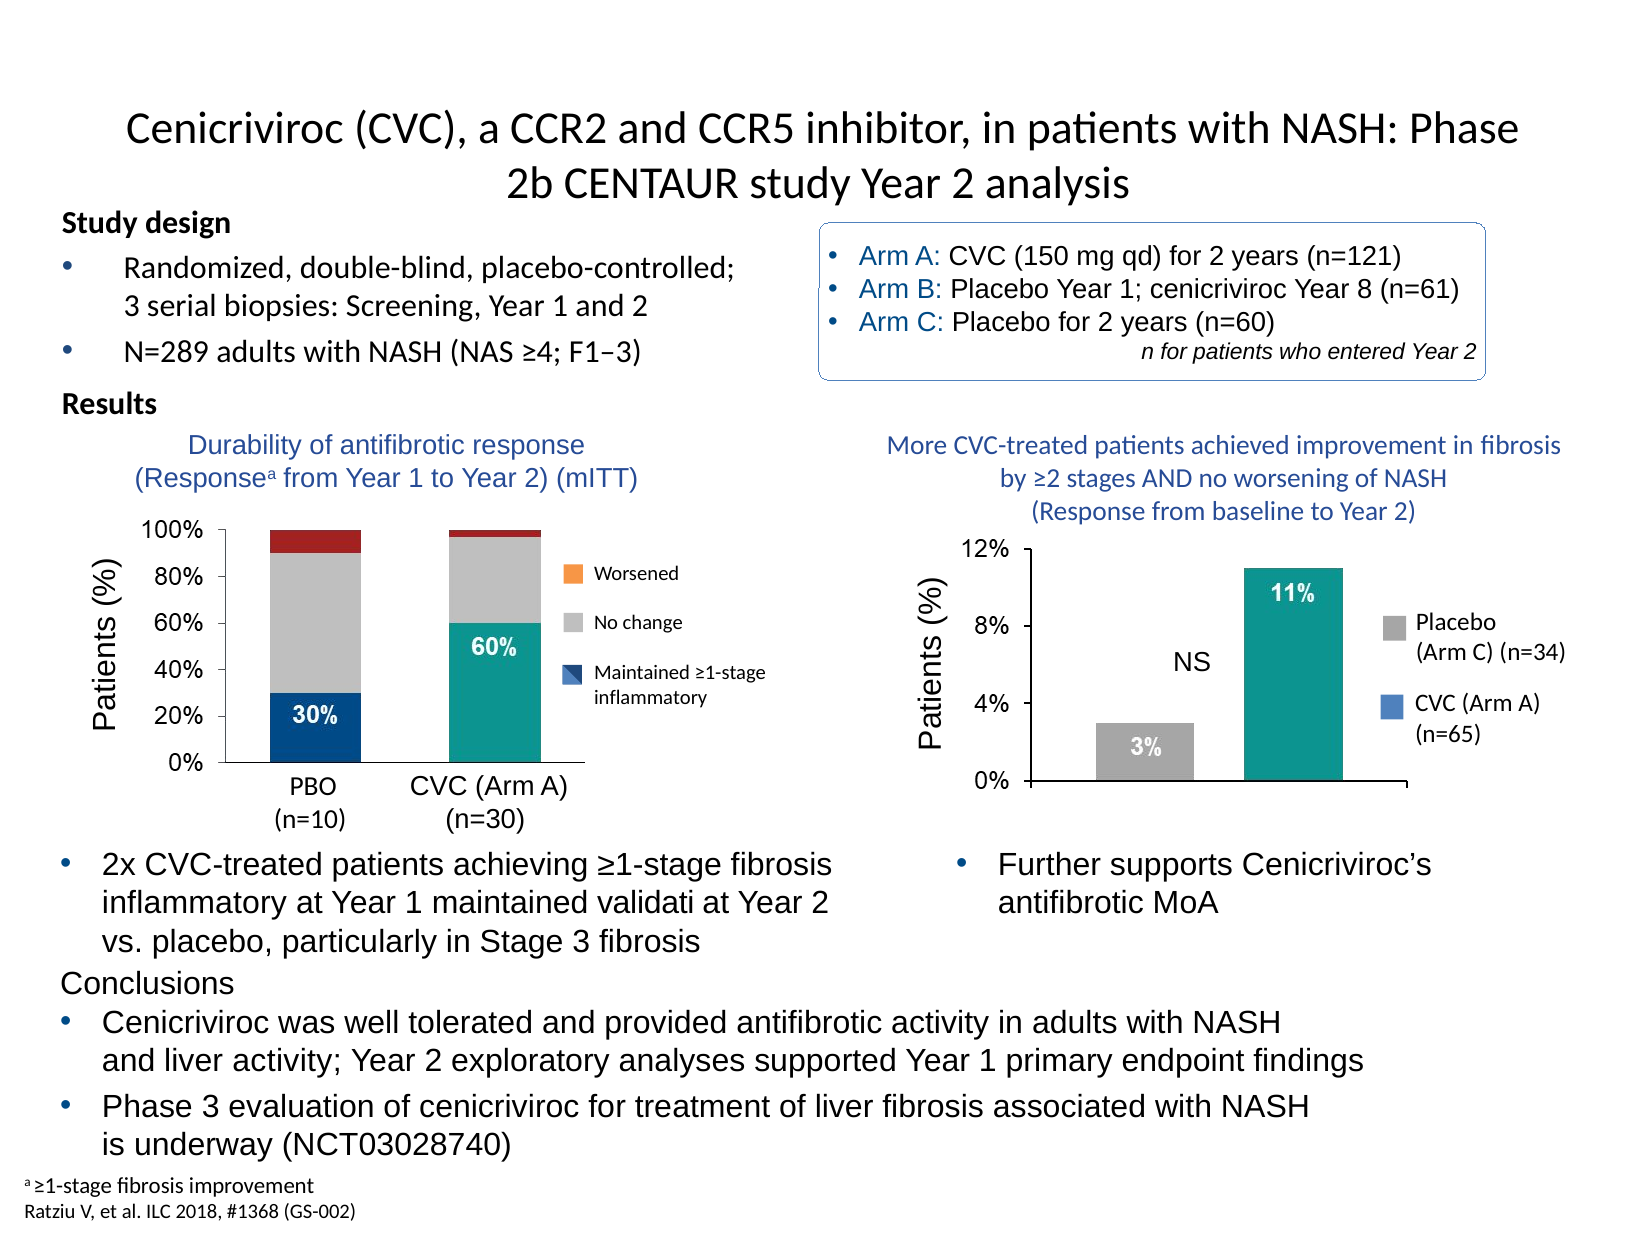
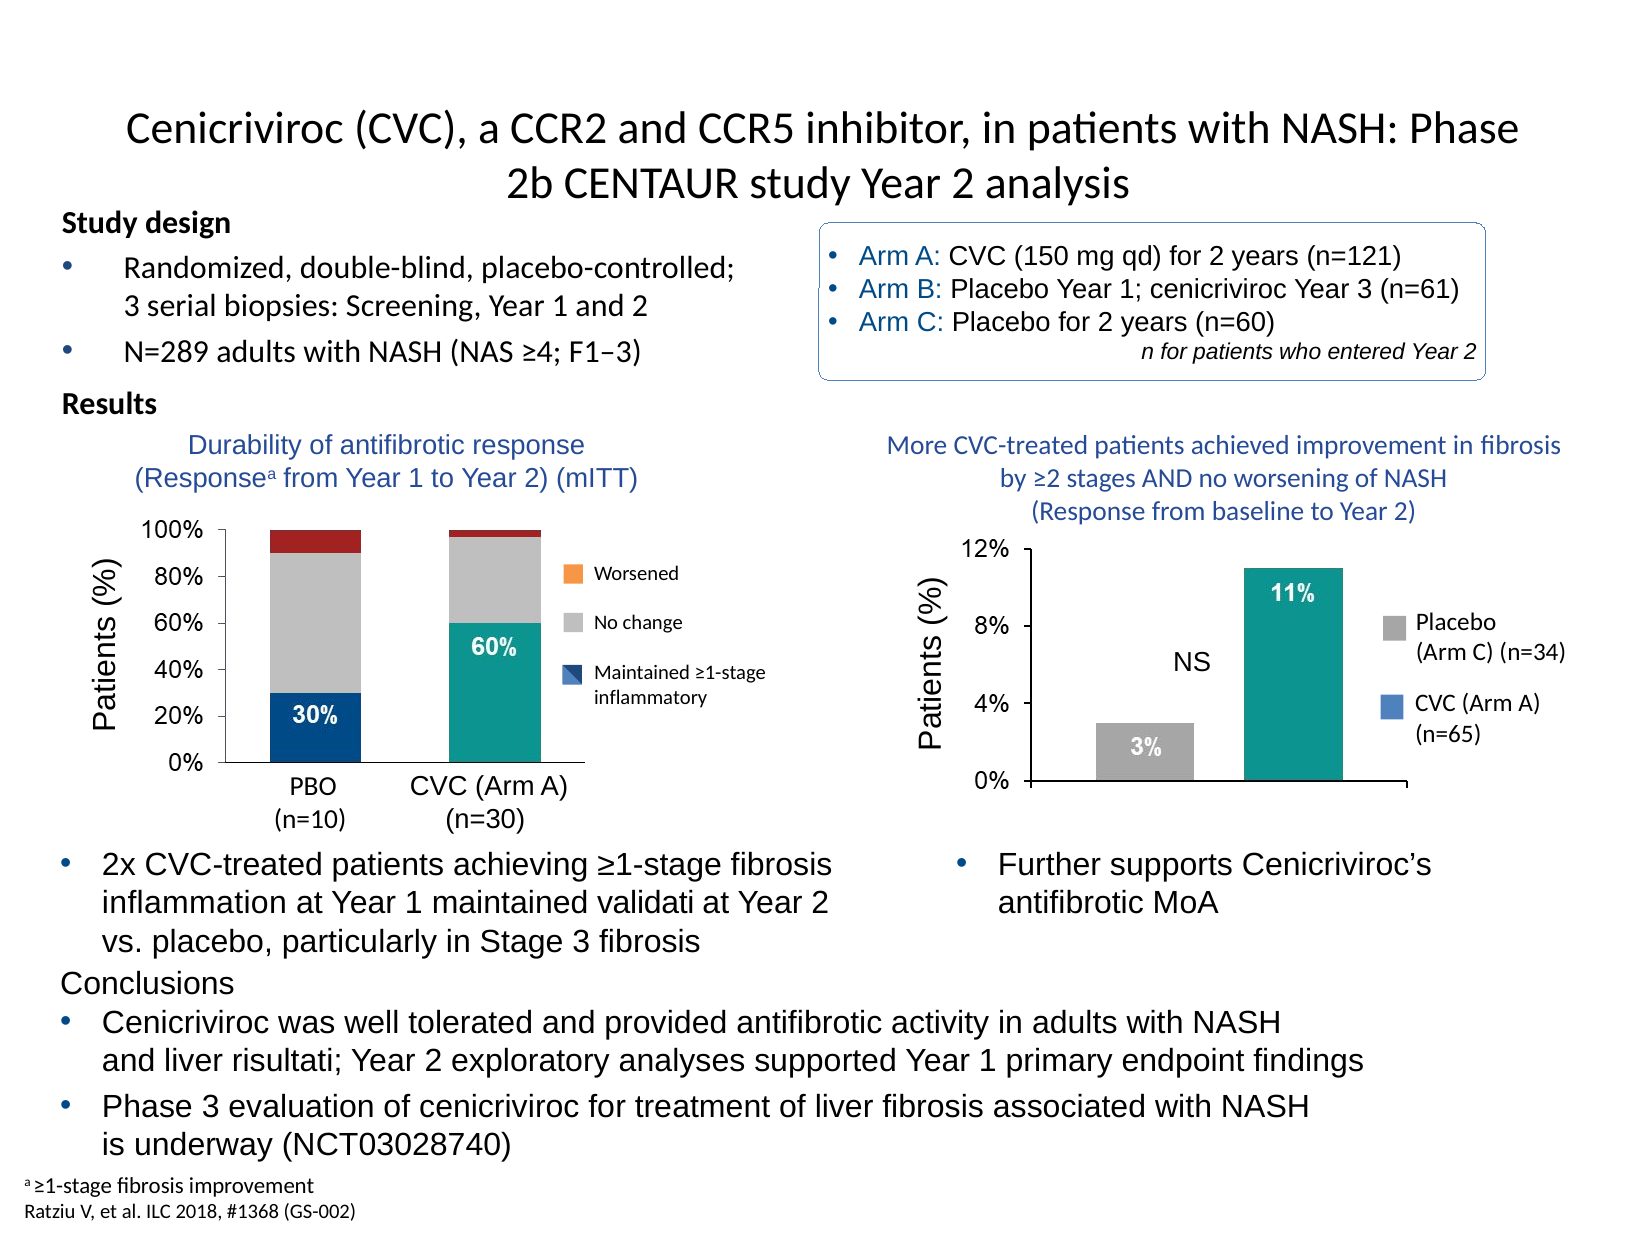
Year 8: 8 -> 3
inflammatory at (195, 903): inflammatory -> inflammation
liver activity: activity -> risultati
